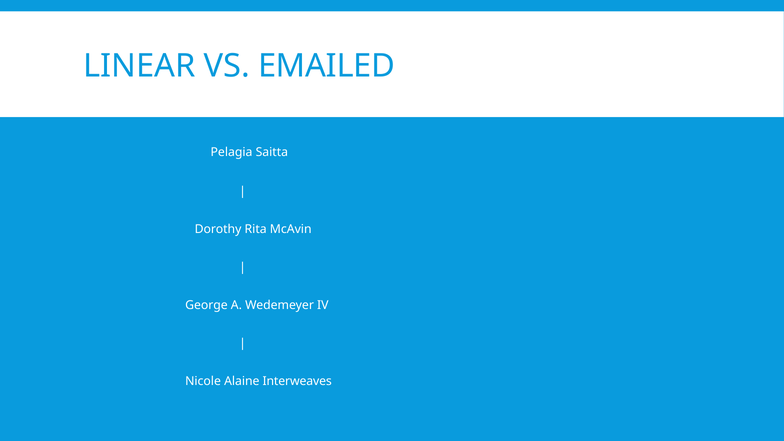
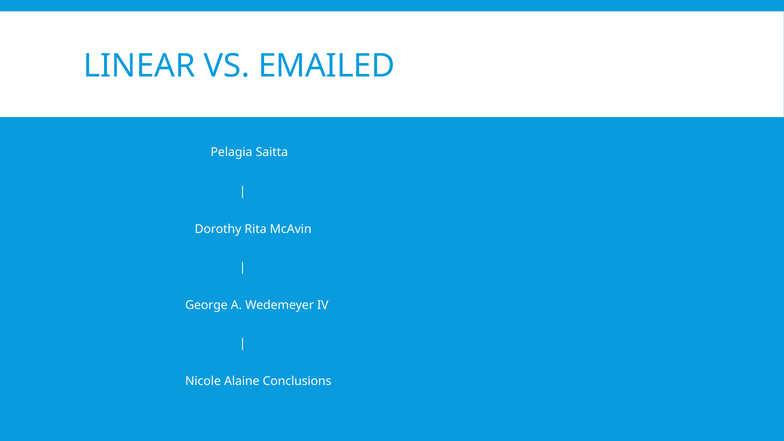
Interweaves: Interweaves -> Conclusions
